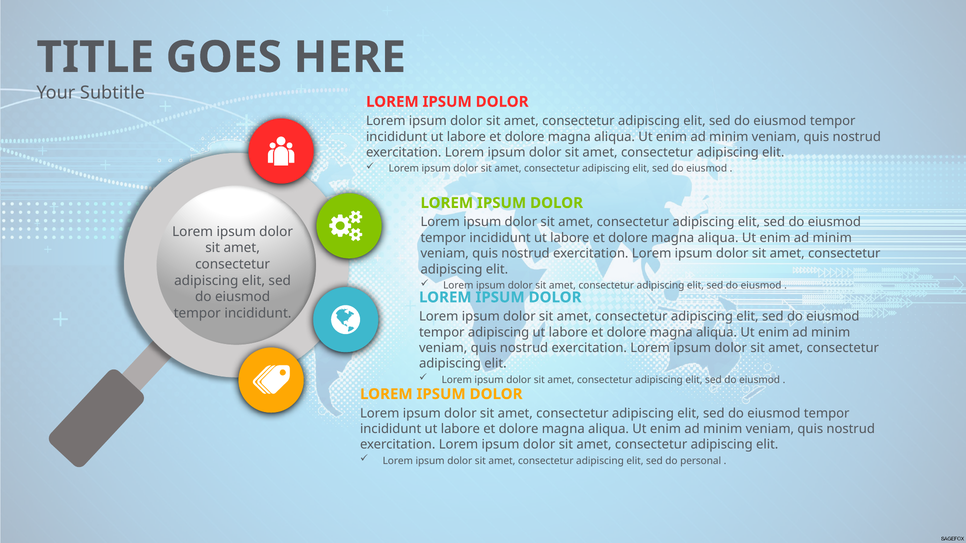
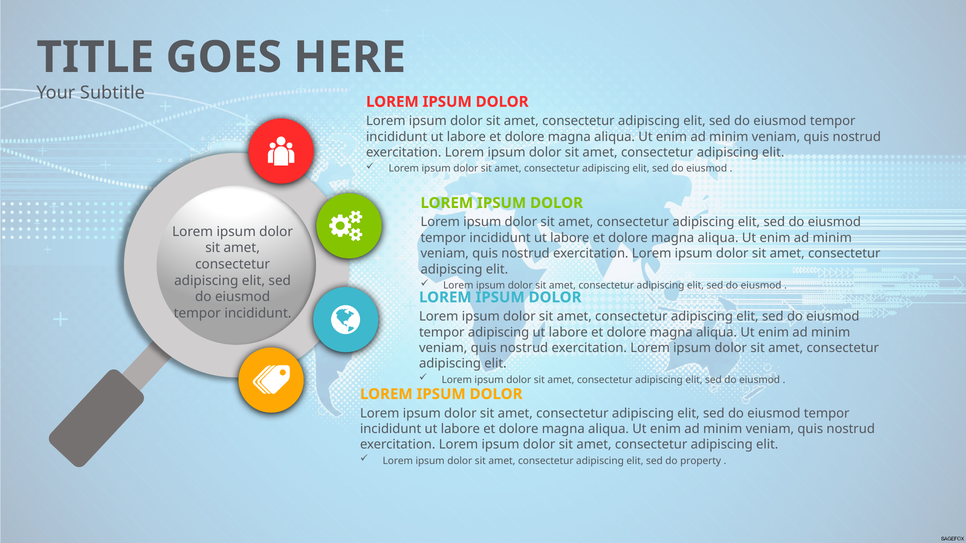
personal: personal -> property
